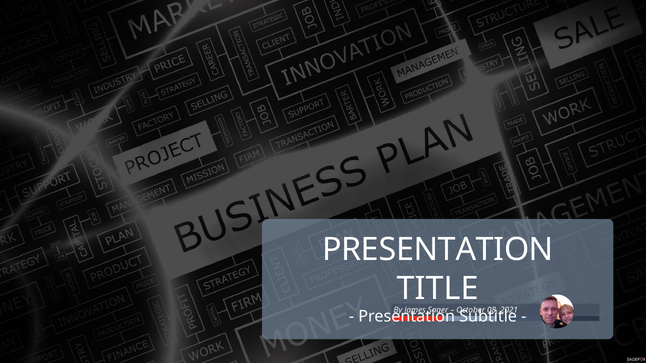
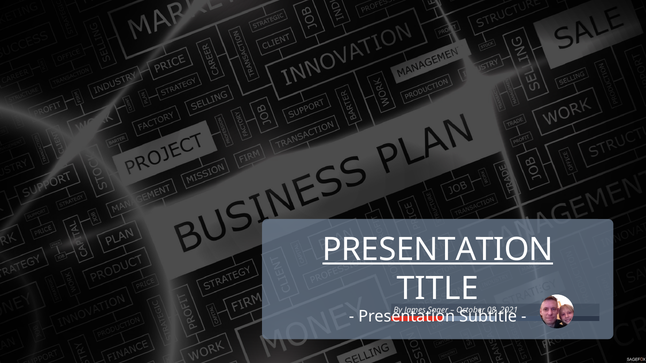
PRESENTATION at (438, 250) underline: none -> present
